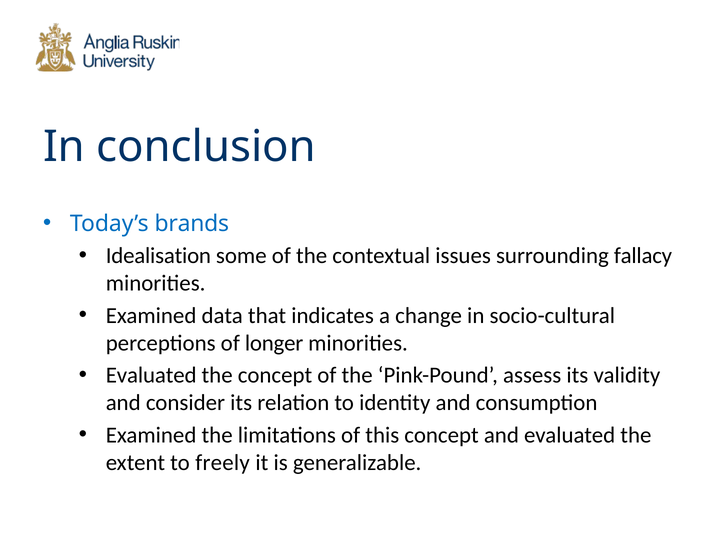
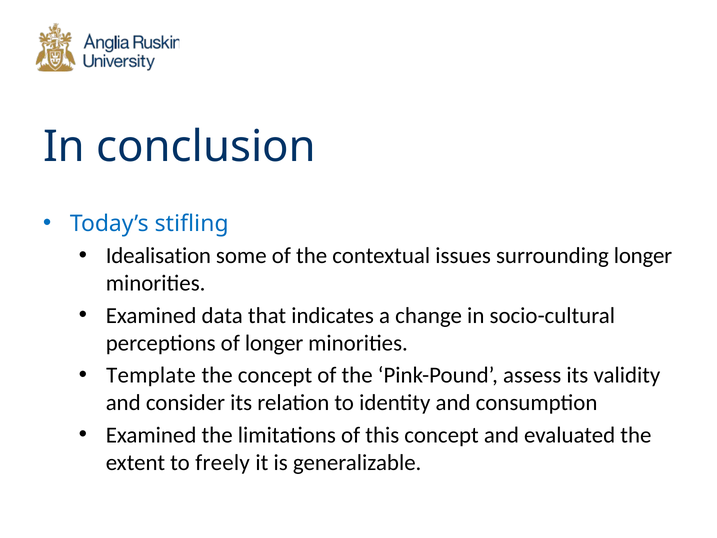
brands: brands -> stifling
surrounding fallacy: fallacy -> longer
Evaluated at (151, 375): Evaluated -> Template
